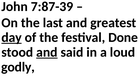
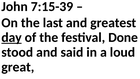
7:87-39: 7:87-39 -> 7:15-39
and at (47, 52) underline: present -> none
godly: godly -> great
